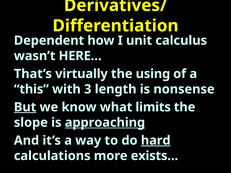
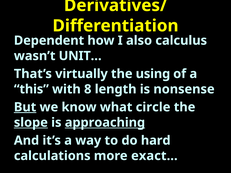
unit: unit -> also
HERE…: HERE… -> UNIT…
3: 3 -> 8
limits: limits -> circle
slope underline: none -> present
hard underline: present -> none
exists…: exists… -> exact…
